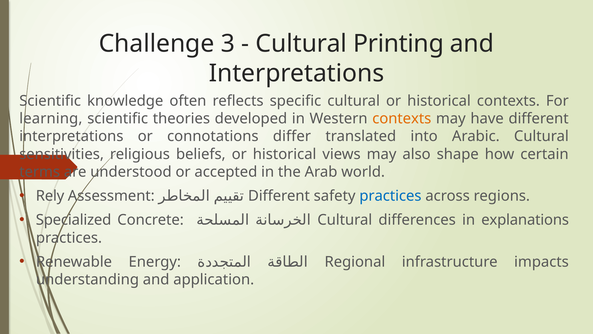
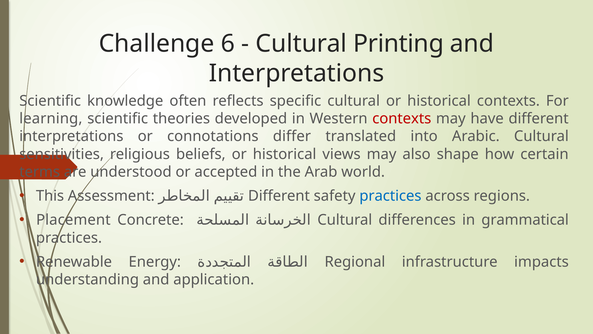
3: 3 -> 6
contexts at (402, 118) colour: orange -> red
Rely: Rely -> This
Specialized: Specialized -> Placement
explanations: explanations -> grammatical
